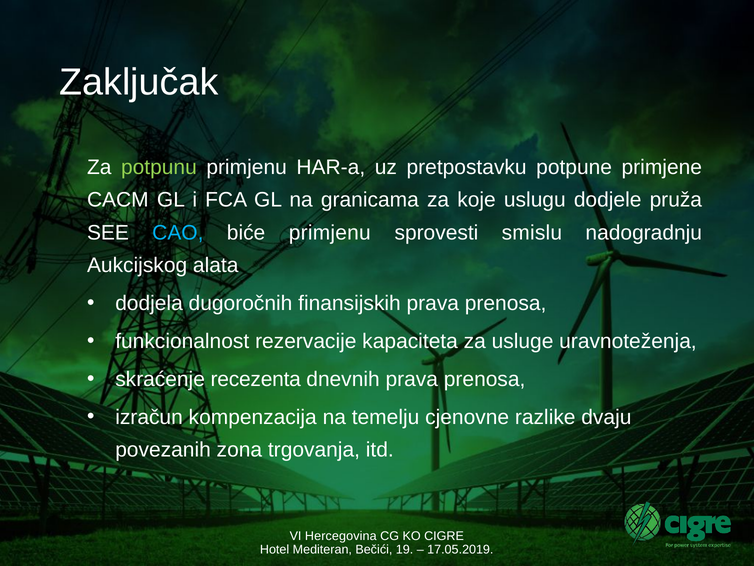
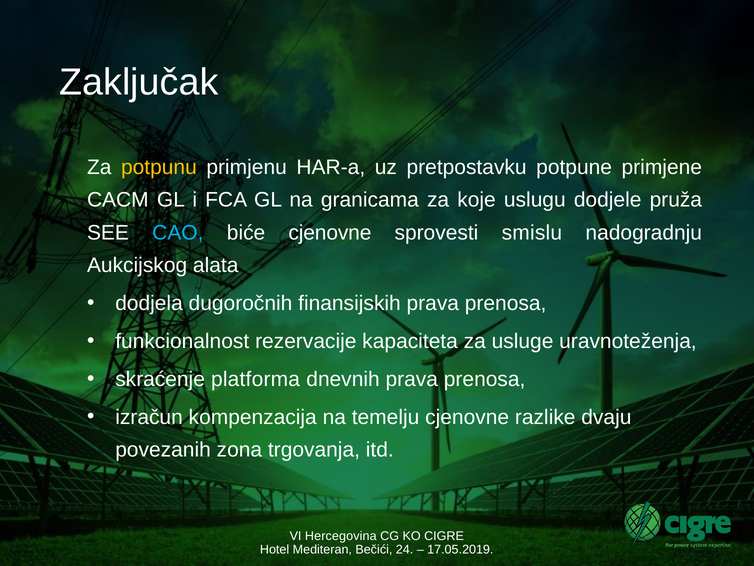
potpunu colour: light green -> yellow
biće primjenu: primjenu -> cjenovne
recezenta: recezenta -> platforma
19: 19 -> 24
